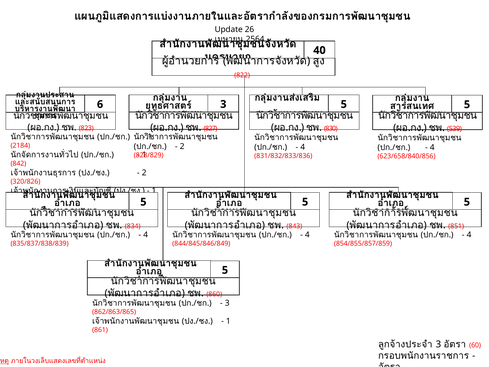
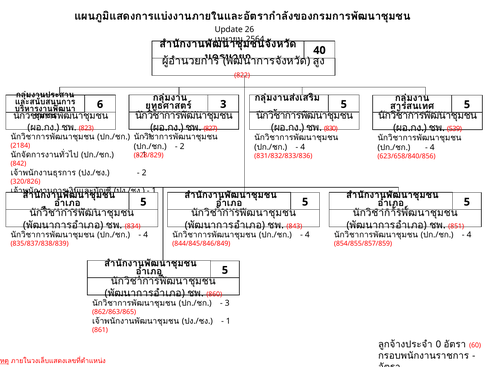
3 at (438, 344): 3 -> 0
